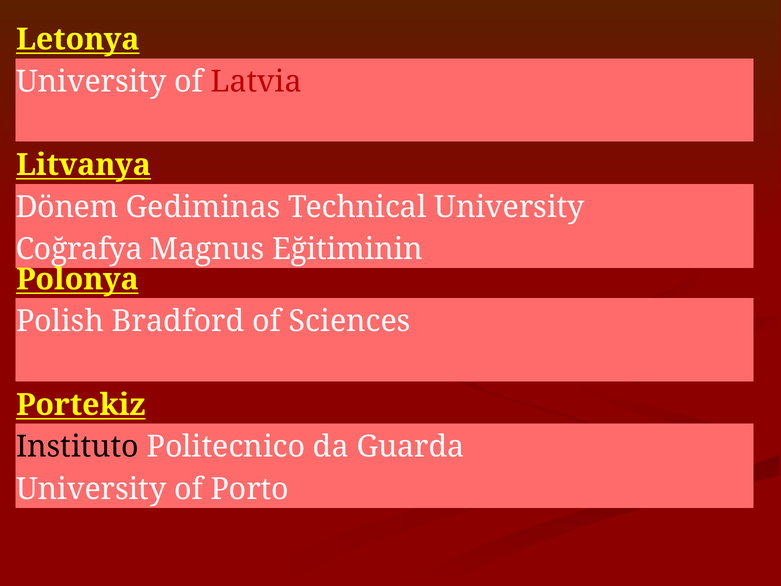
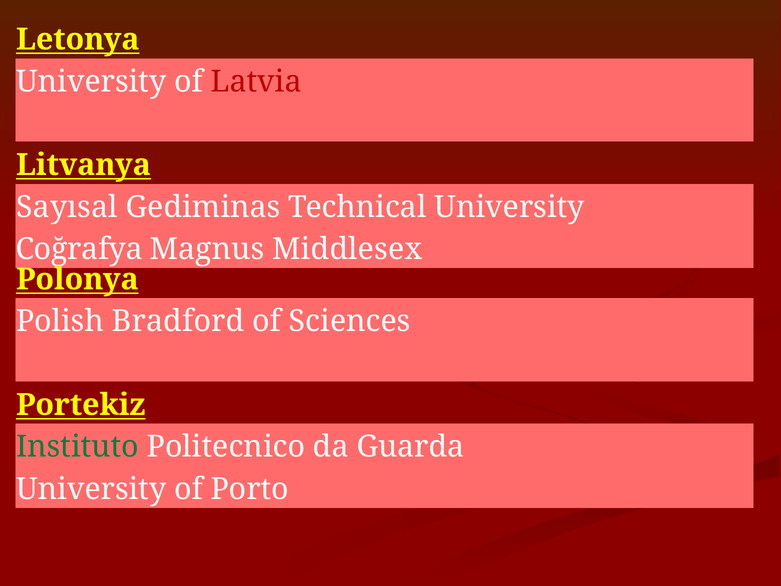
Dönem: Dönem -> Sayısal
Eğitiminin: Eğitiminin -> Middlesex
Instituto colour: black -> green
